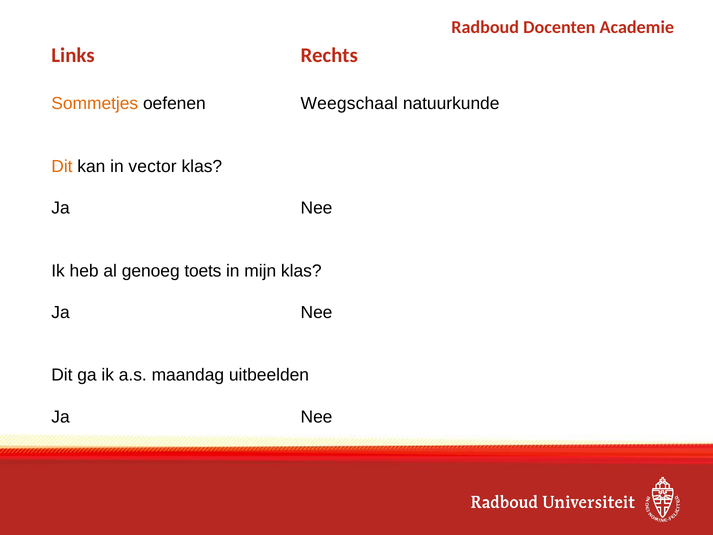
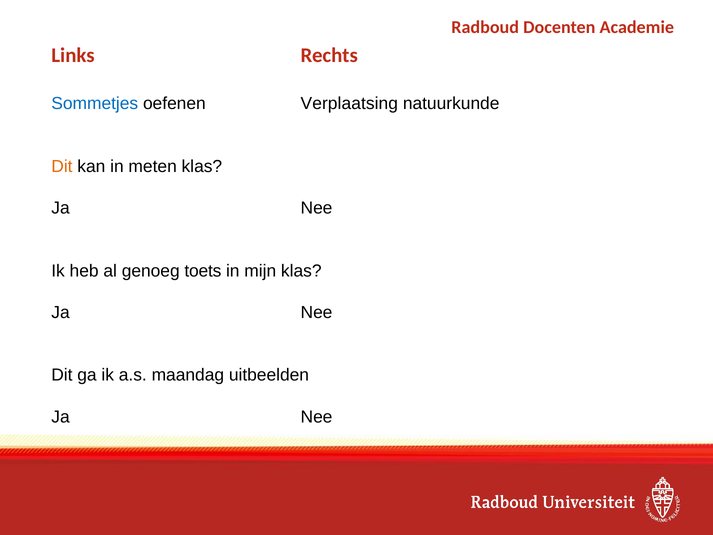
Sommetjes colour: orange -> blue
Weegschaal: Weegschaal -> Verplaatsing
vector: vector -> meten
